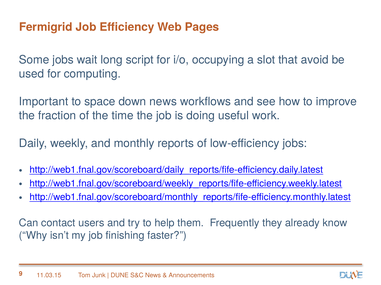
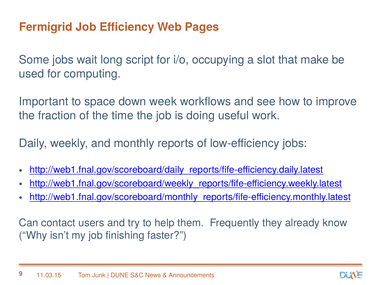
avoid: avoid -> make
down news: news -> week
